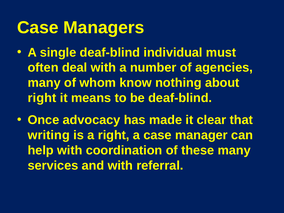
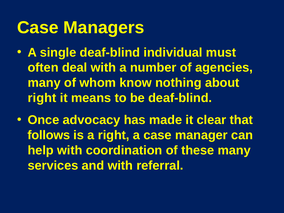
writing: writing -> follows
